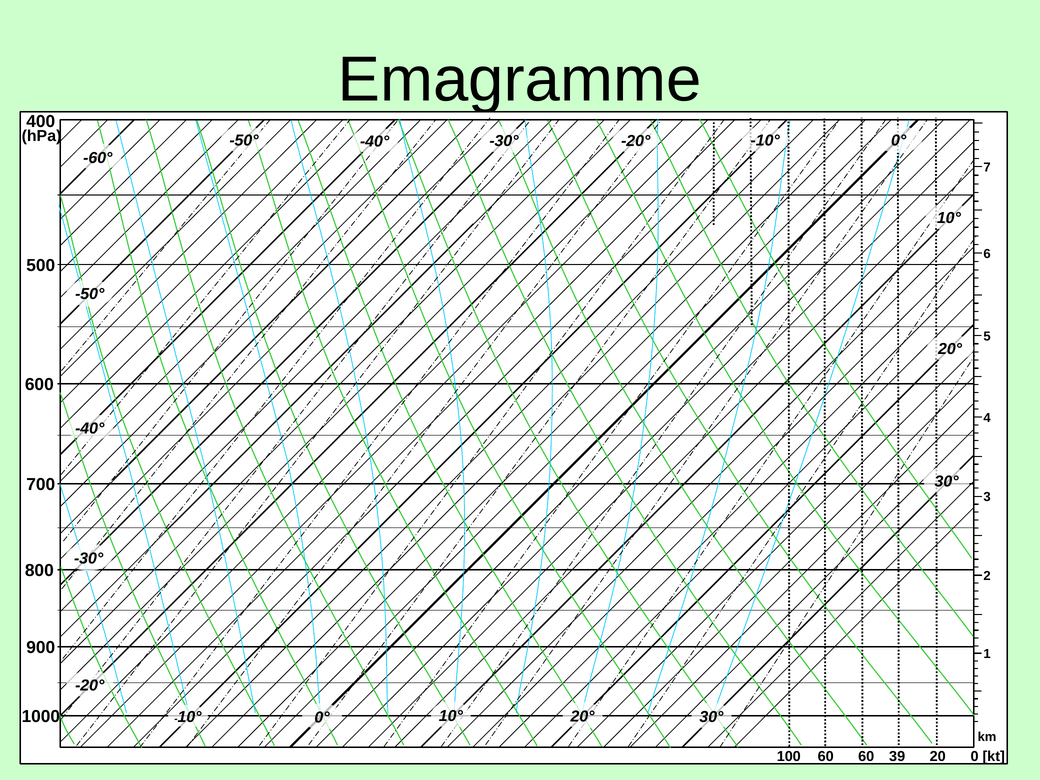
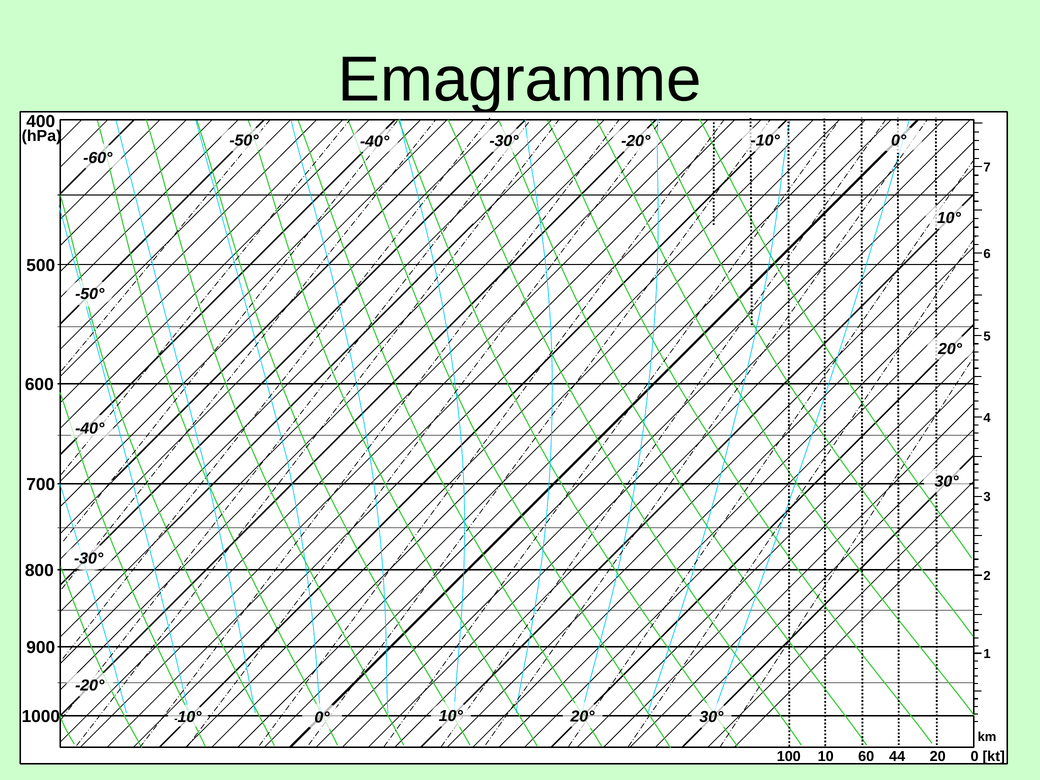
100 60: 60 -> 10
39: 39 -> 44
